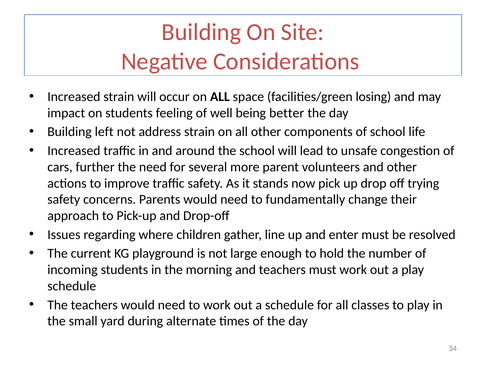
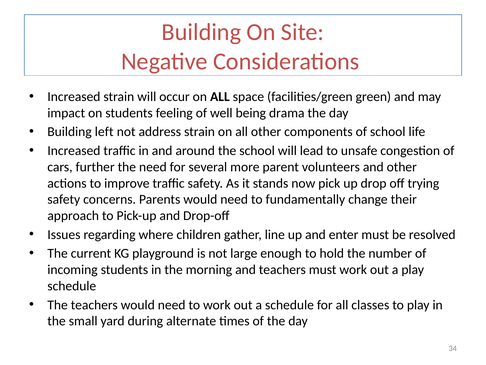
losing: losing -> green
better: better -> drama
